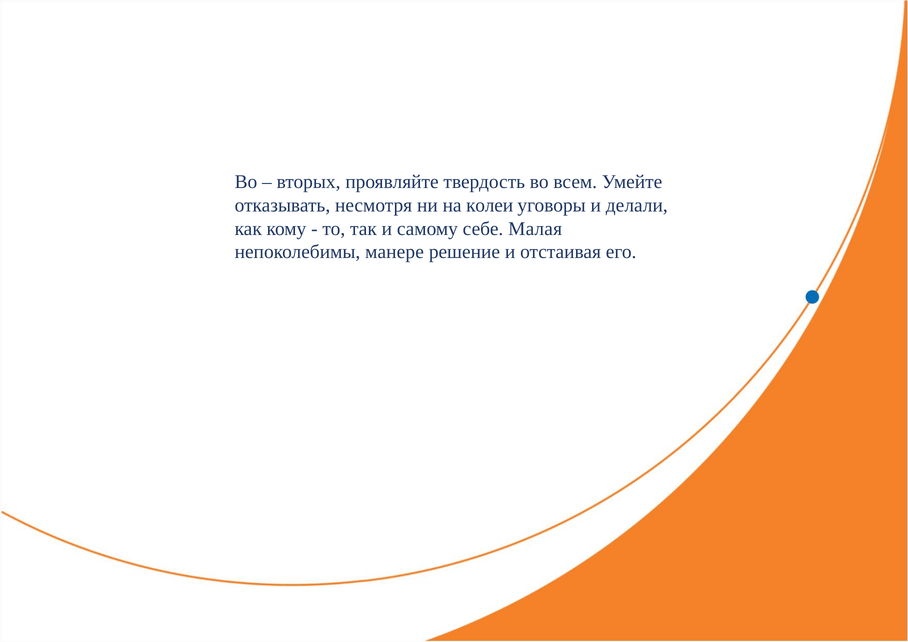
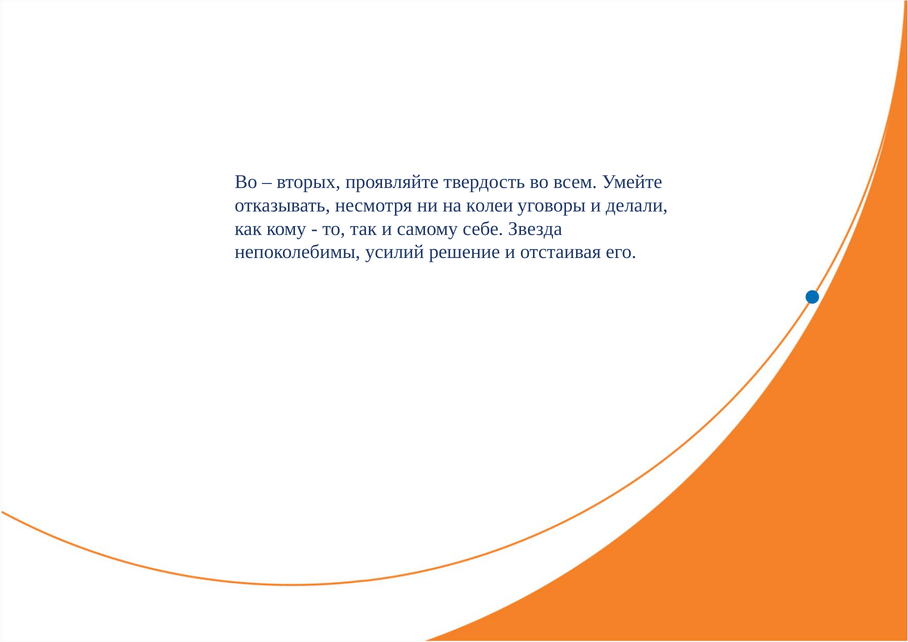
Малая: Малая -> Звезда
манере: манере -> усилий
